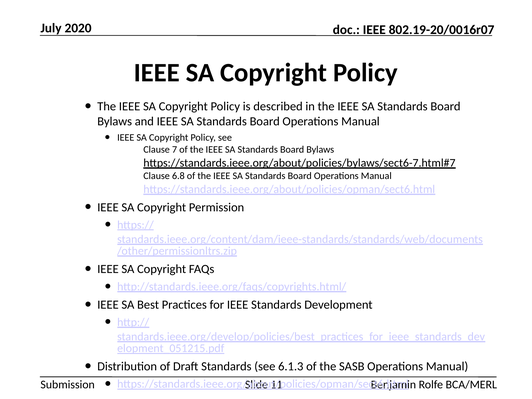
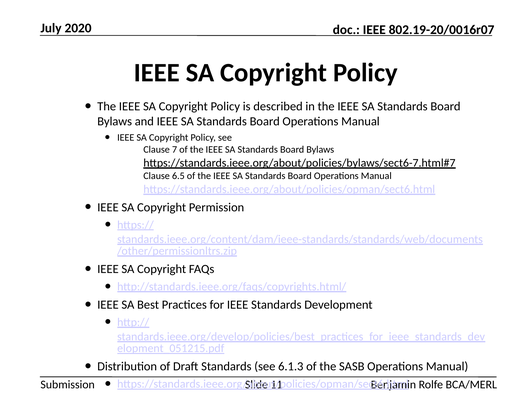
6.8: 6.8 -> 6.5
